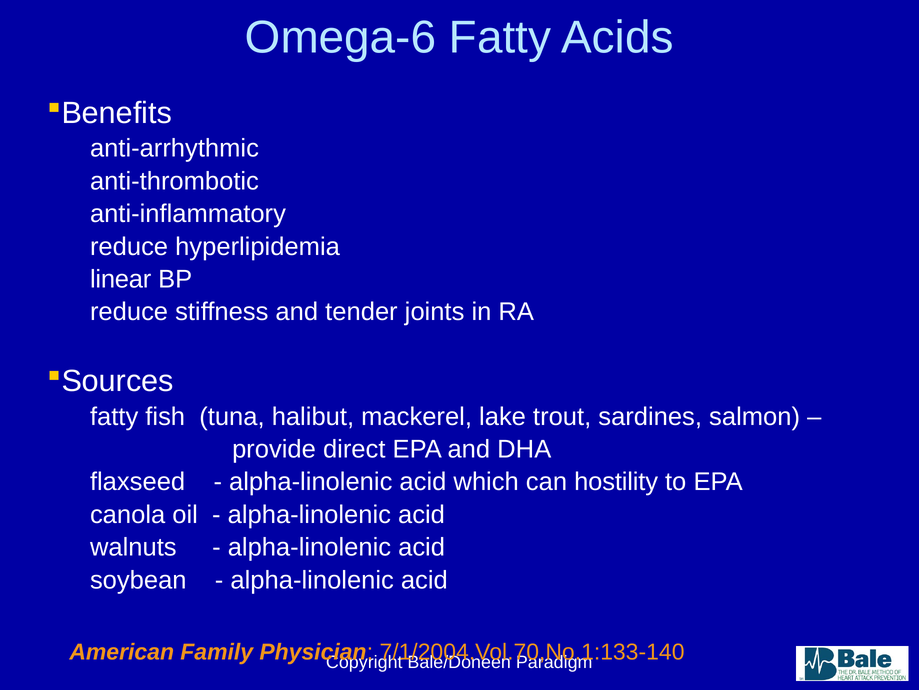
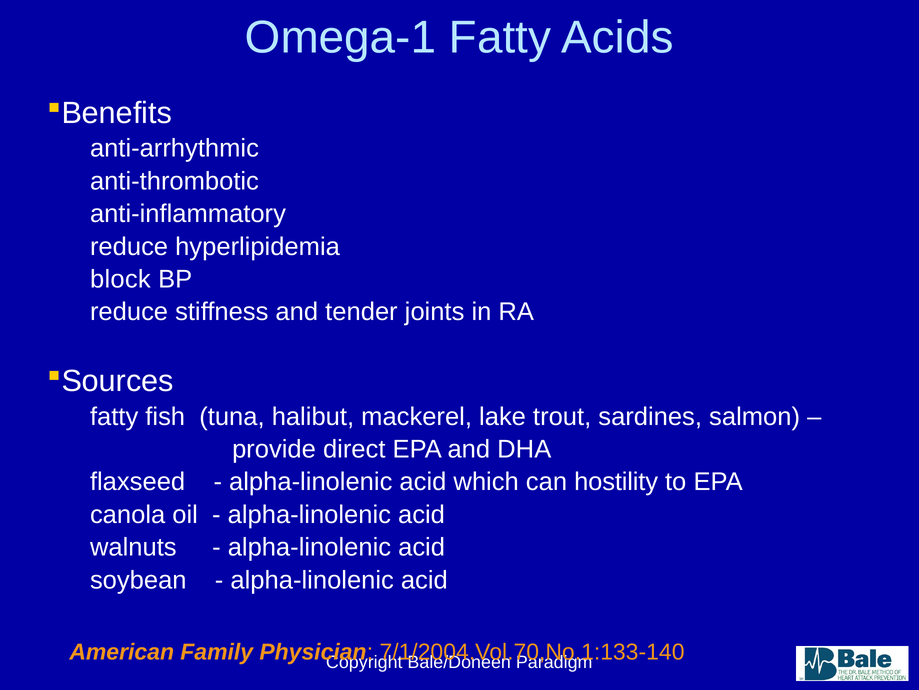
Omega-6: Omega-6 -> Omega-1
linear: linear -> block
